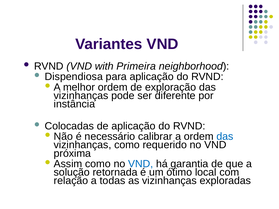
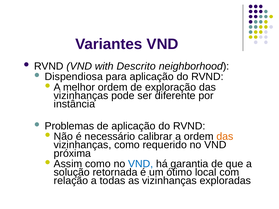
Primeira: Primeira -> Descrito
Colocadas: Colocadas -> Problemas
das at (225, 137) colour: blue -> orange
